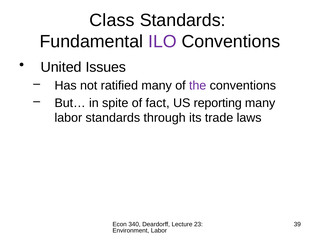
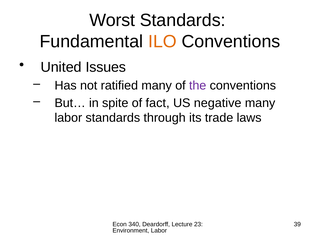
Class: Class -> Worst
ILO colour: purple -> orange
reporting: reporting -> negative
